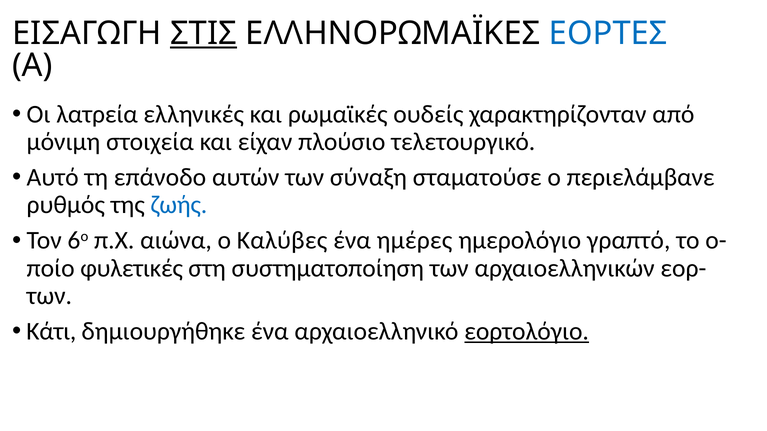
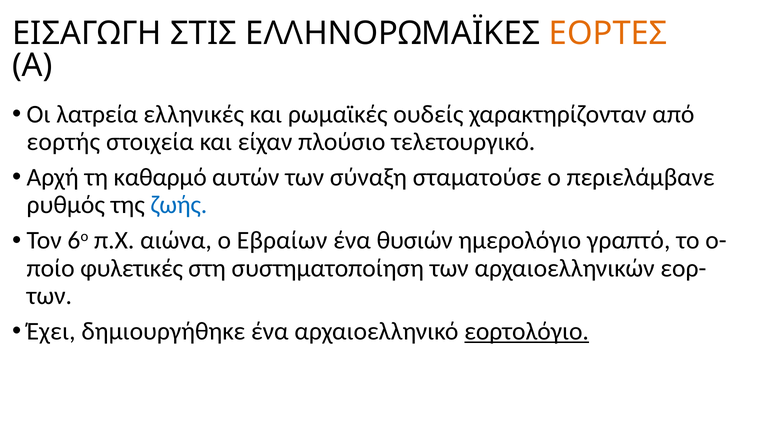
ΣΤΙΣ underline: present -> none
ΕΟΡΤΕΣ colour: blue -> orange
μόνιμη: μόνιμη -> εορτής
Αυτό: Αυτό -> Αρχή
επάνοδο: επάνοδο -> καθαρμό
Καλύβες: Καλύβες -> Εβραίων
ημέρες: ημέρες -> θυσιών
Κάτι: Κάτι -> Έχει
